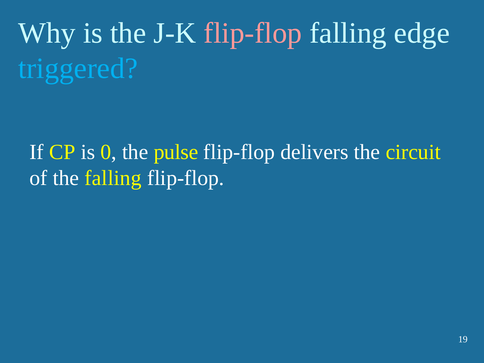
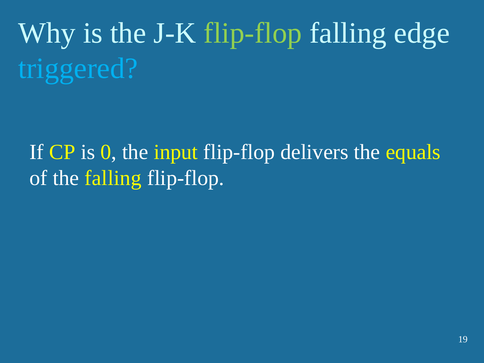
flip-flop at (253, 33) colour: pink -> light green
pulse: pulse -> input
circuit: circuit -> equals
